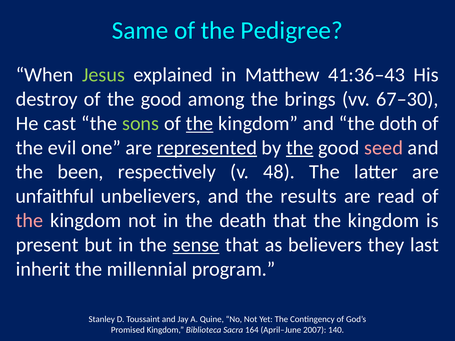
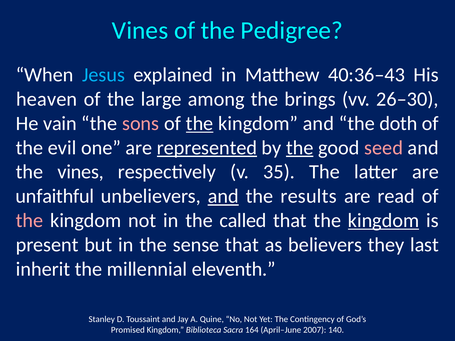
Same at (140, 31): Same -> Vines
Jesus colour: light green -> light blue
41:36–43: 41:36–43 -> 40:36–43
destroy: destroy -> heaven
of the good: good -> large
67–30: 67–30 -> 26–30
cast: cast -> vain
sons colour: light green -> pink
the been: been -> vines
48: 48 -> 35
and at (223, 196) underline: none -> present
death: death -> called
kingdom at (384, 221) underline: none -> present
sense underline: present -> none
program: program -> eleventh
